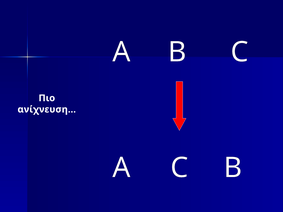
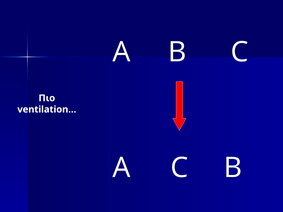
ανίχνευση…: ανίχνευση… -> ventilation…
